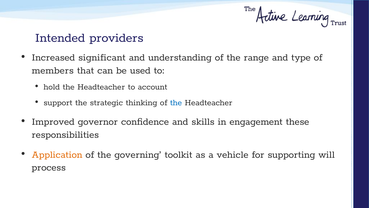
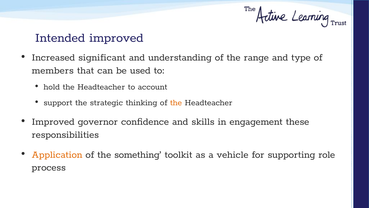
Intended providers: providers -> improved
the at (176, 102) colour: blue -> orange
governing: governing -> something
will: will -> role
